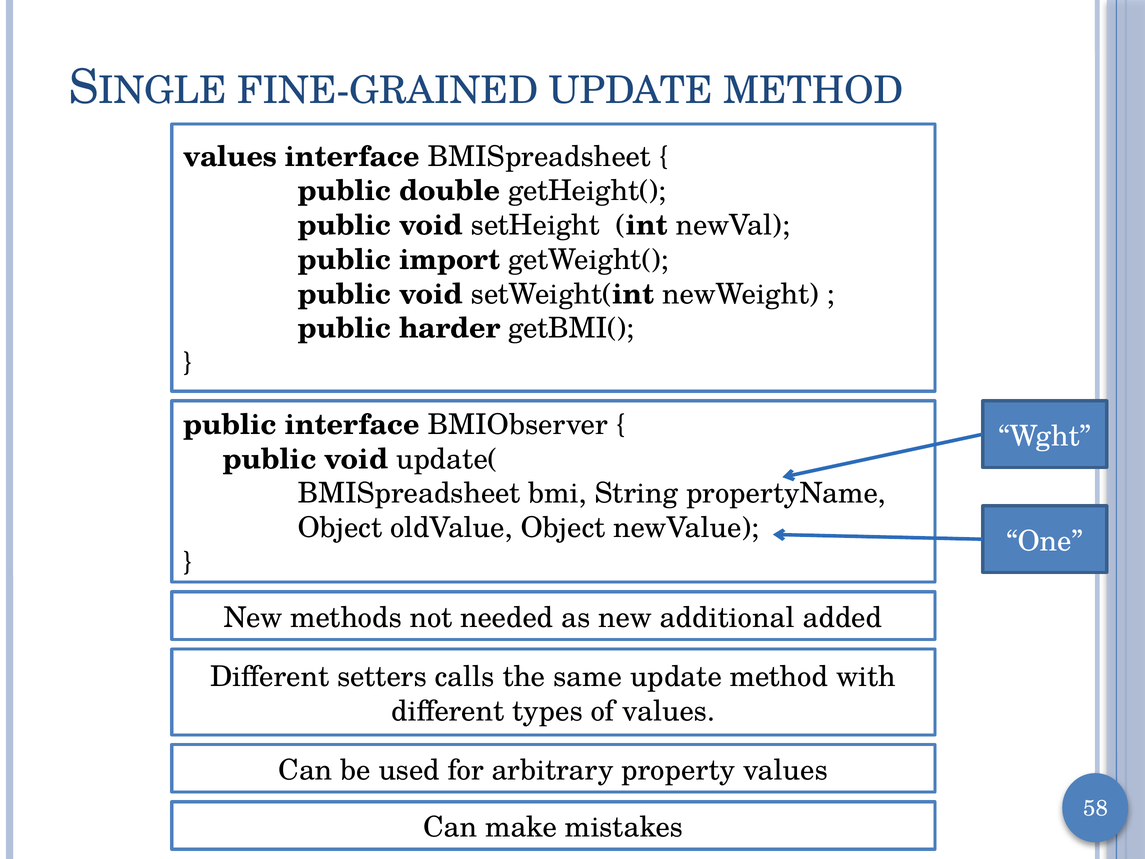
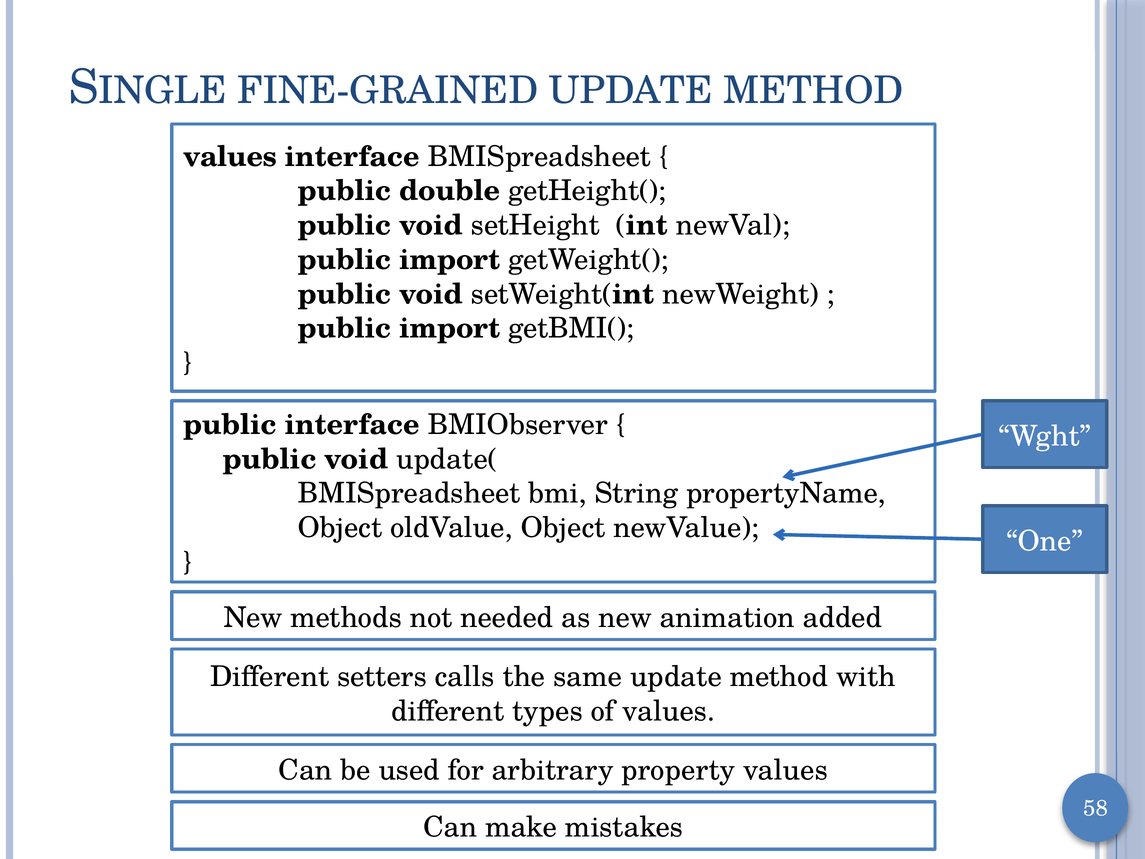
harder at (450, 328): harder -> import
additional: additional -> animation
